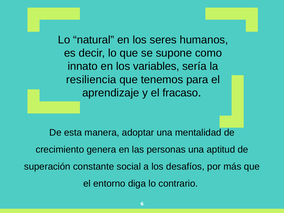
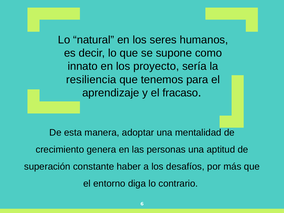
variables: variables -> proyecto
social: social -> haber
